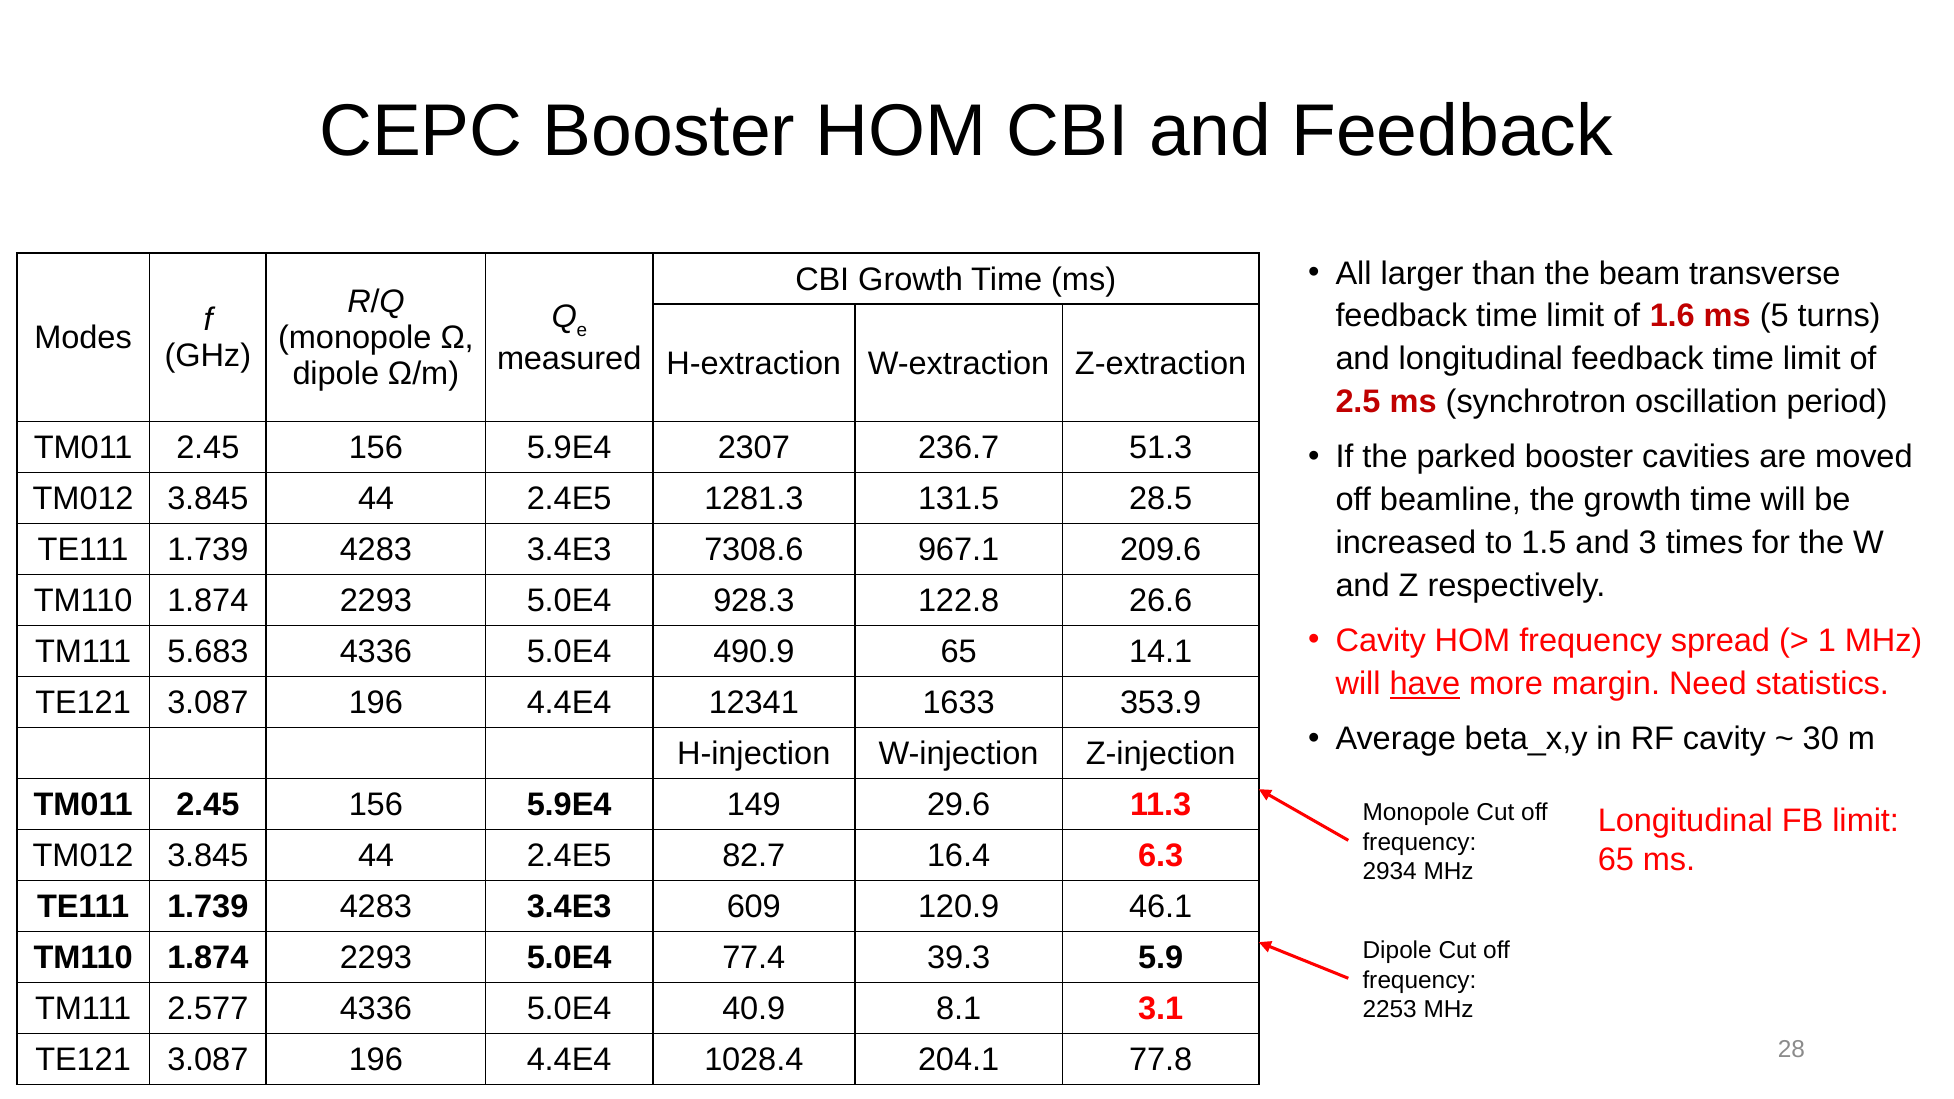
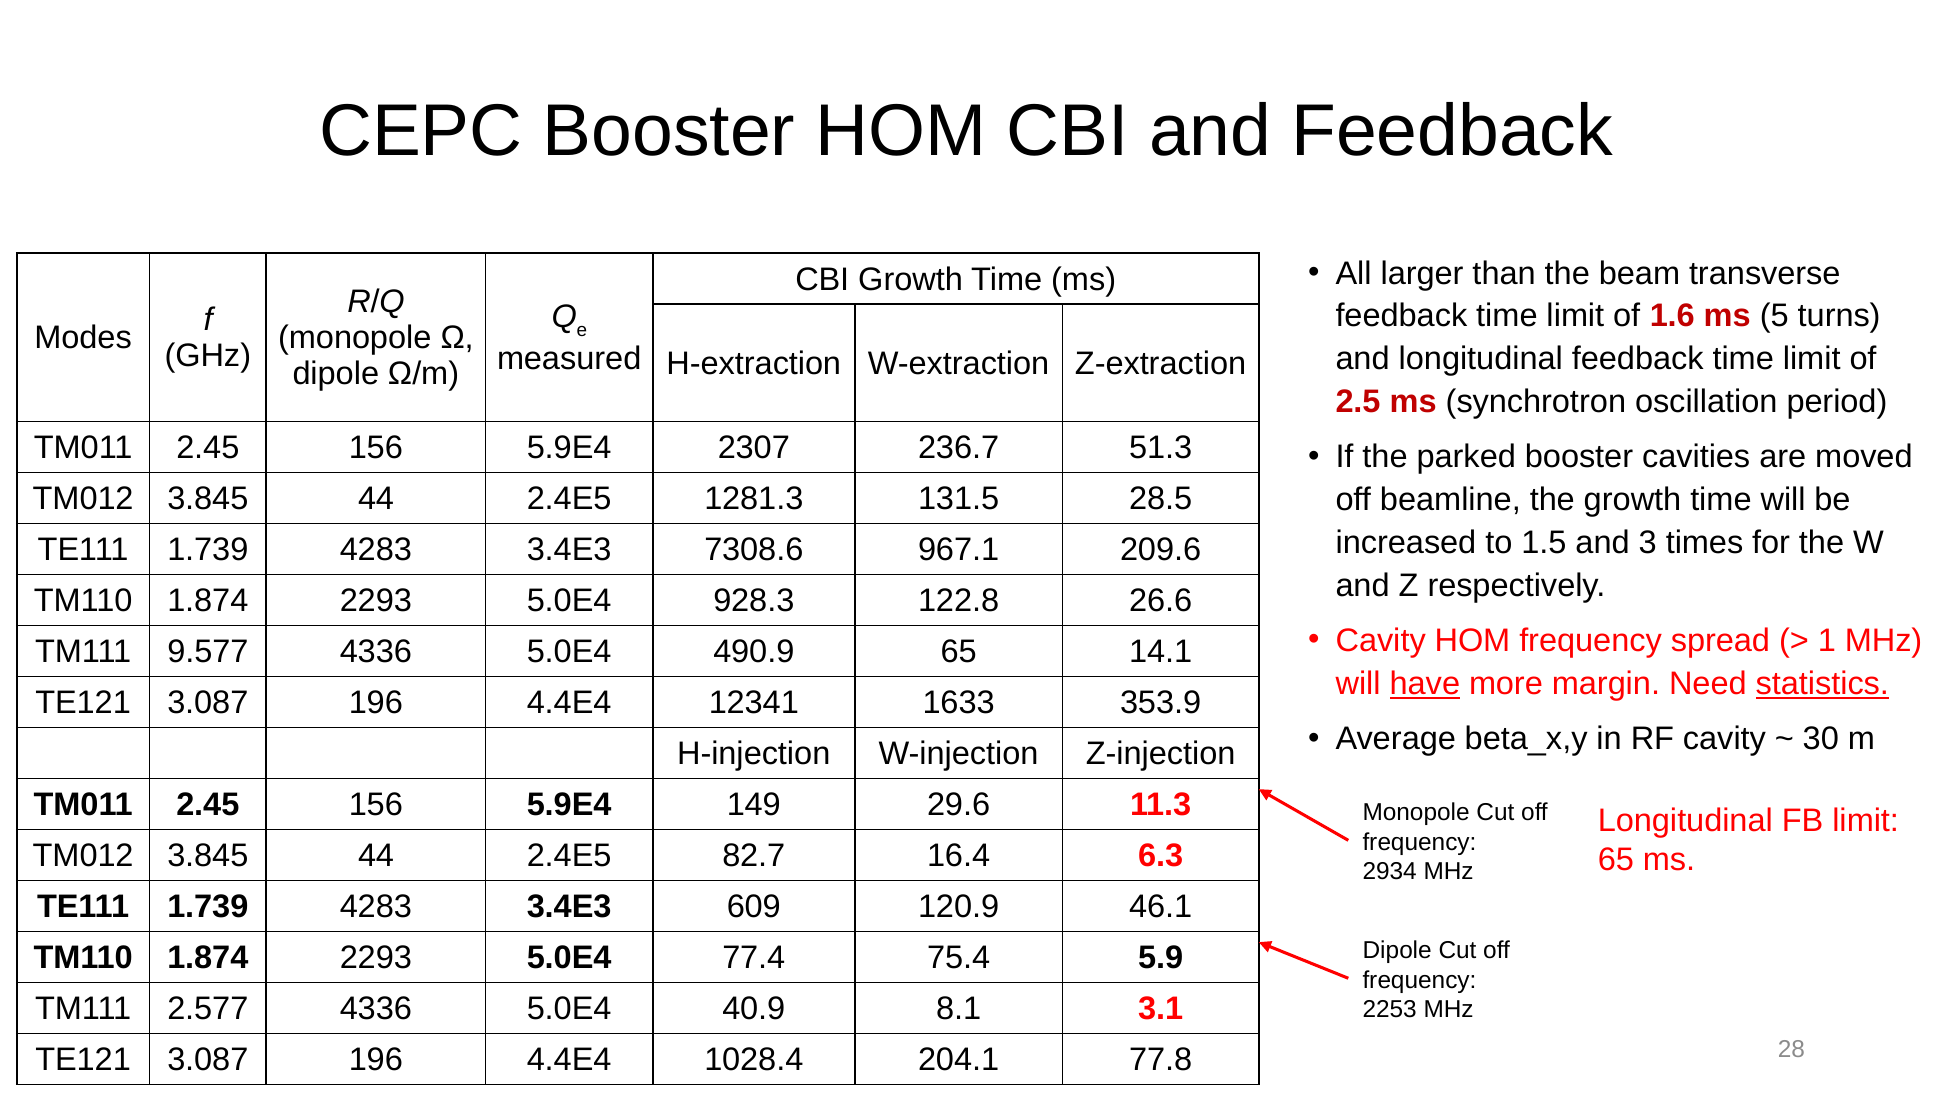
5.683: 5.683 -> 9.577
statistics underline: none -> present
39.3: 39.3 -> 75.4
